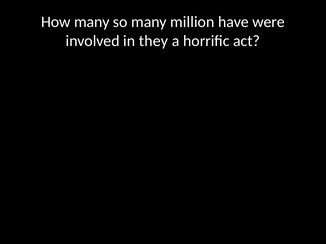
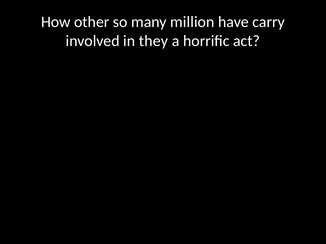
How many: many -> other
were: were -> carry
